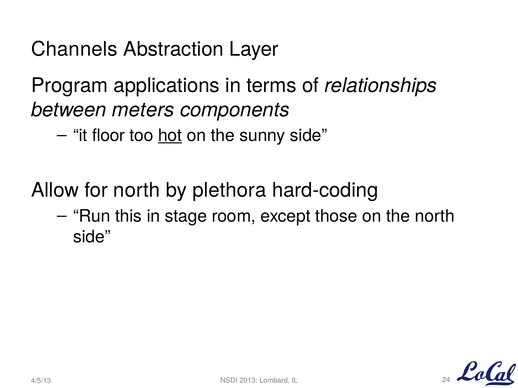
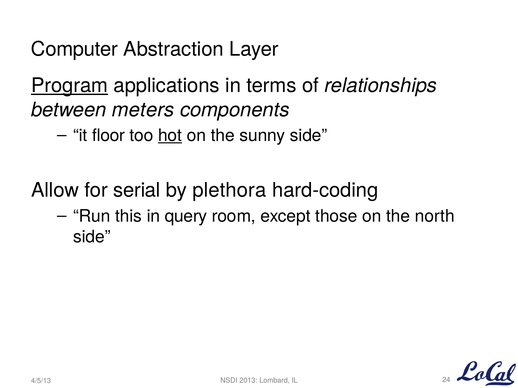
Channels: Channels -> Computer
Program underline: none -> present
for north: north -> serial
stage: stage -> query
